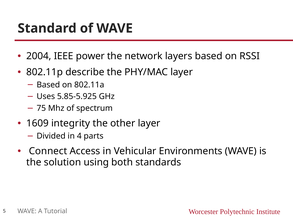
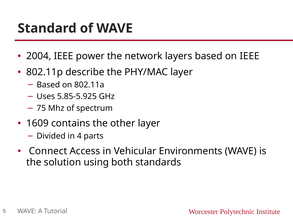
on RSSI: RSSI -> IEEE
integrity: integrity -> contains
